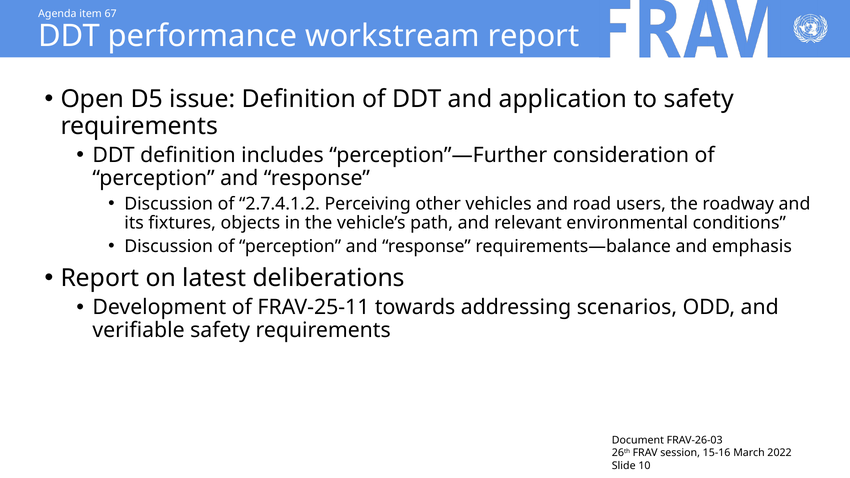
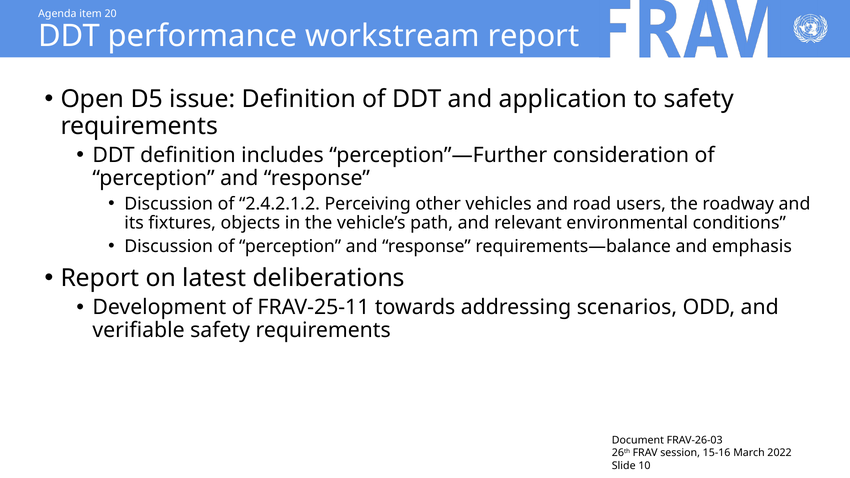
67: 67 -> 20
2.7.4.1.2: 2.7.4.1.2 -> 2.4.2.1.2
